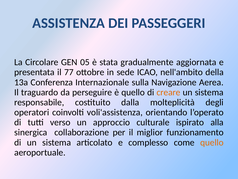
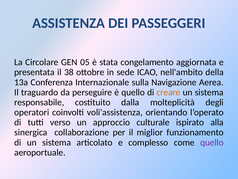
gradualmente: gradualmente -> congelamento
77: 77 -> 38
quello at (212, 142) colour: orange -> purple
